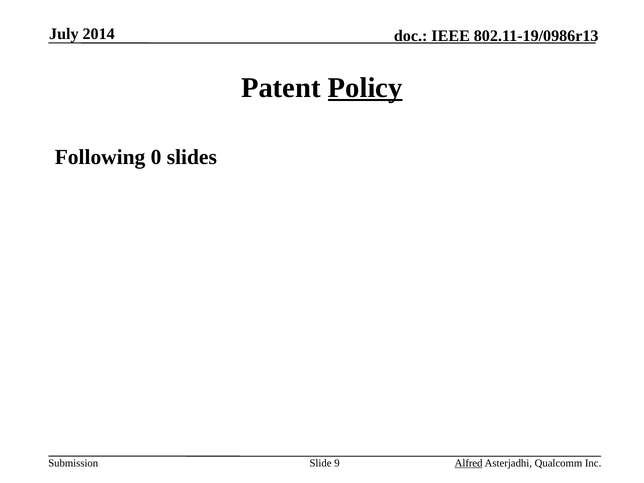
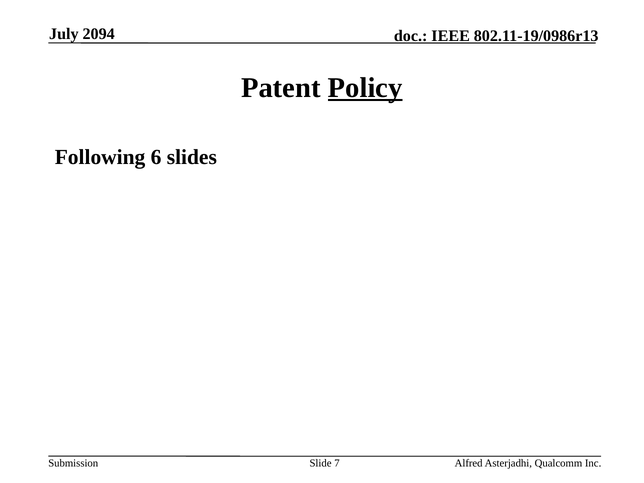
2014: 2014 -> 2094
0: 0 -> 6
9: 9 -> 7
Alfred underline: present -> none
